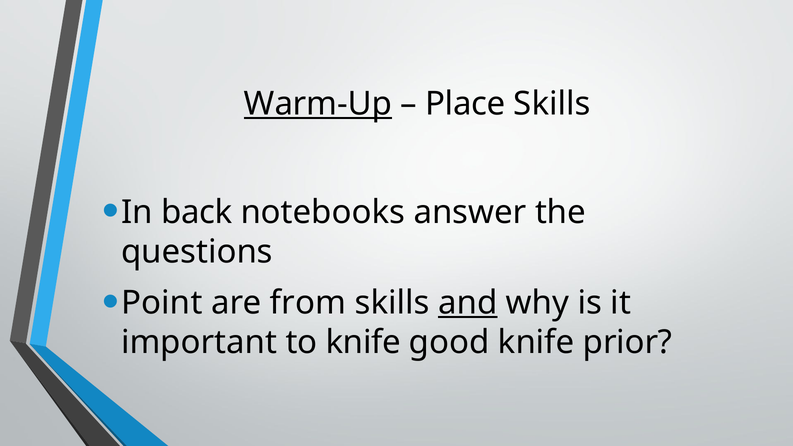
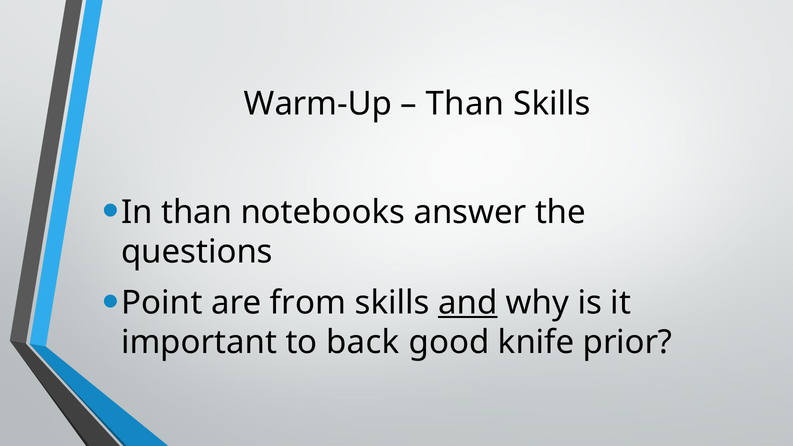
Warm-Up underline: present -> none
Place at (465, 104): Place -> Than
In back: back -> than
to knife: knife -> back
